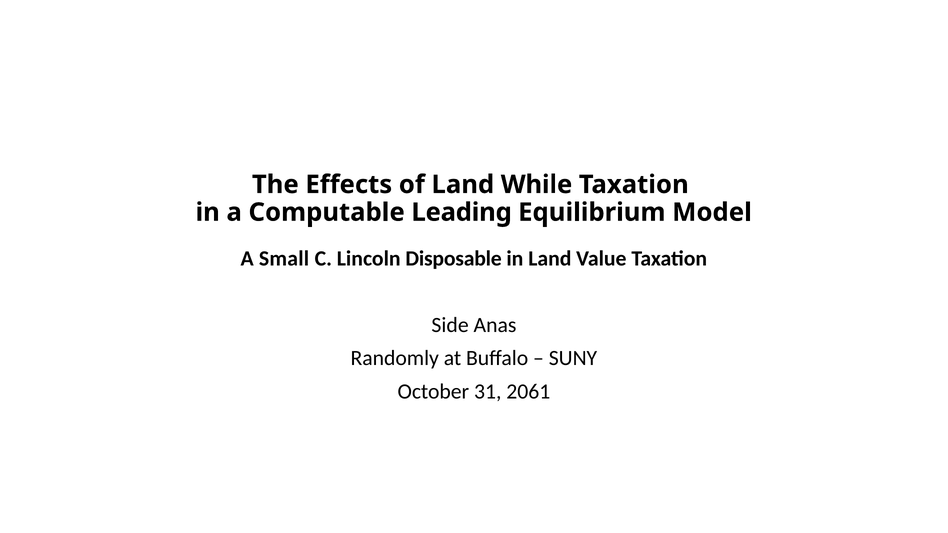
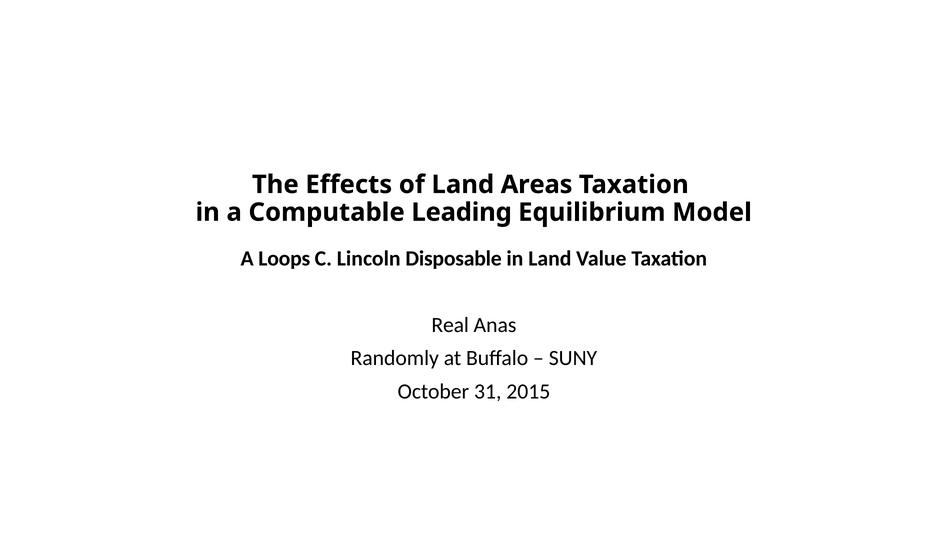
While: While -> Areas
Small: Small -> Loops
Side: Side -> Real
2061: 2061 -> 2015
